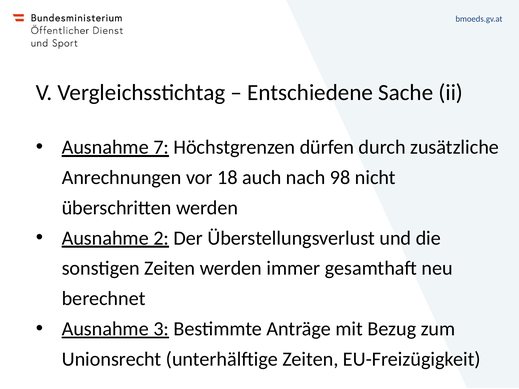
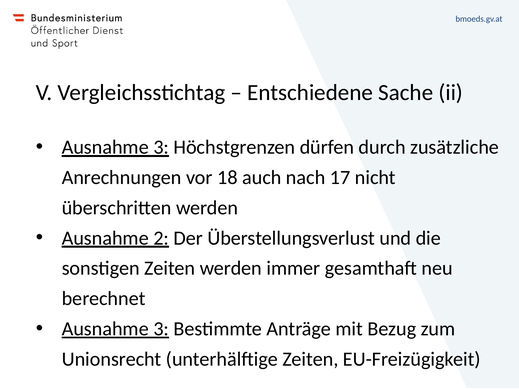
7 at (161, 147): 7 -> 3
98: 98 -> 17
